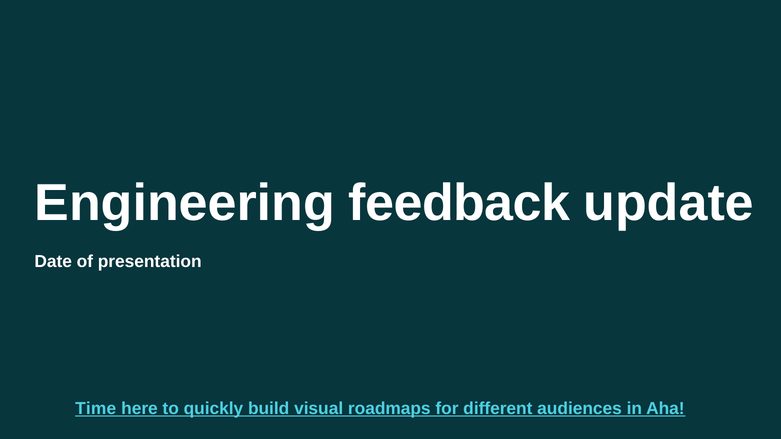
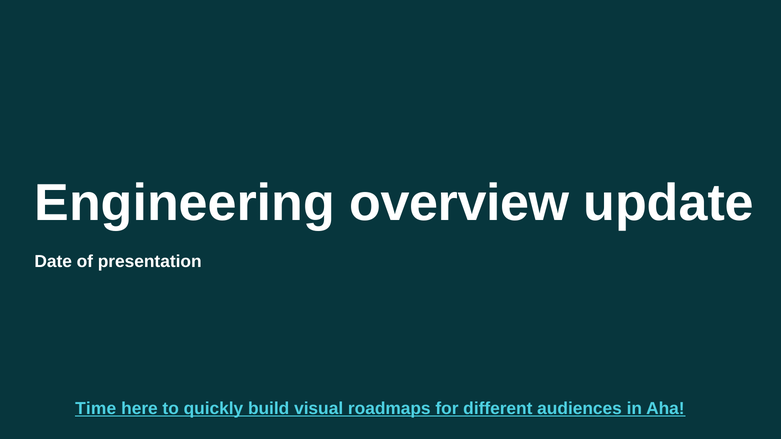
feedback: feedback -> overview
